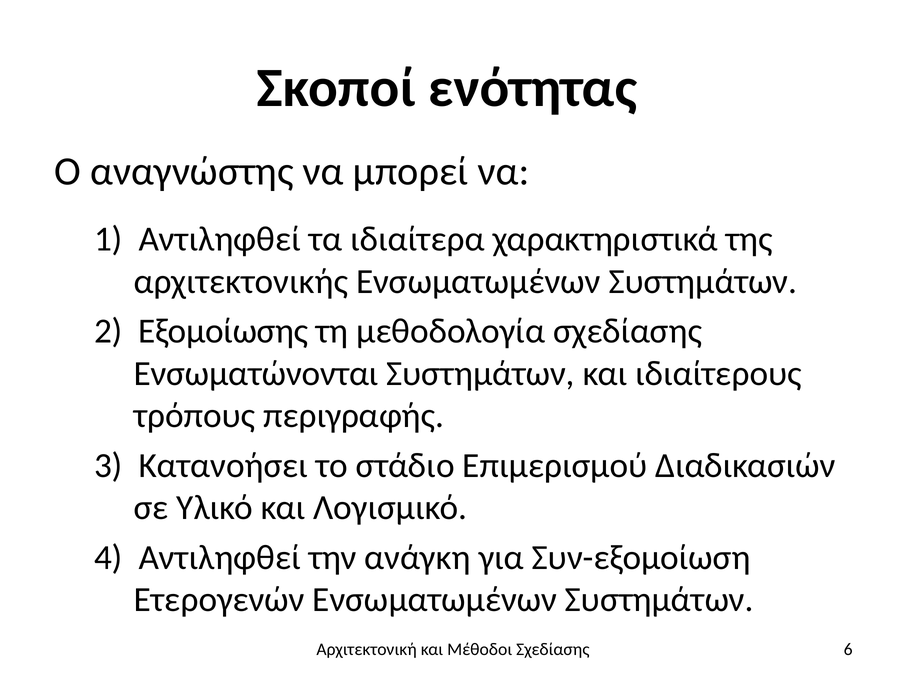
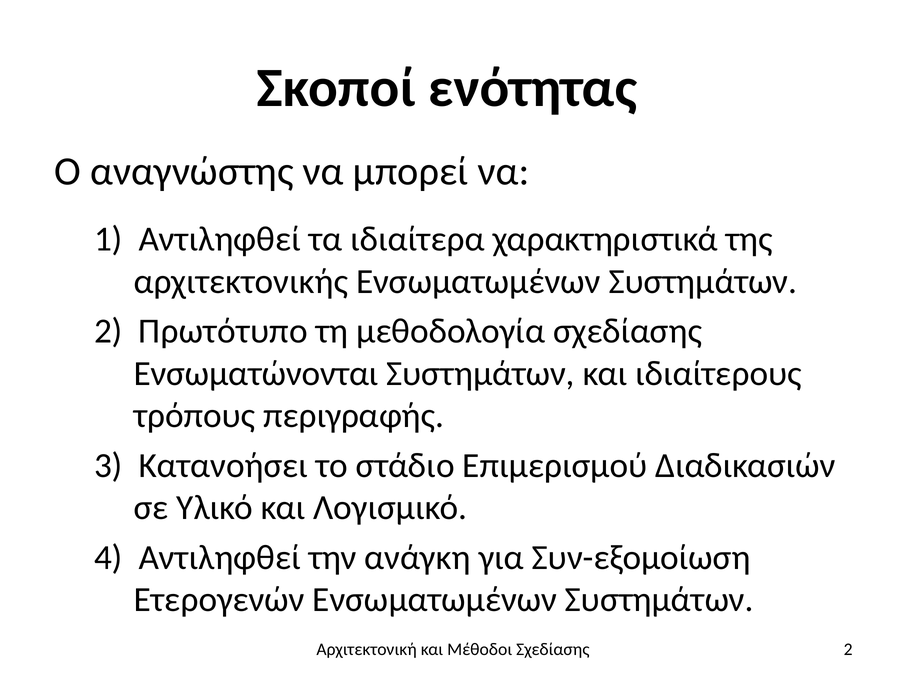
Εξομοίωσης: Εξομοίωσης -> Πρωτότυπο
Σχεδίασης 6: 6 -> 2
